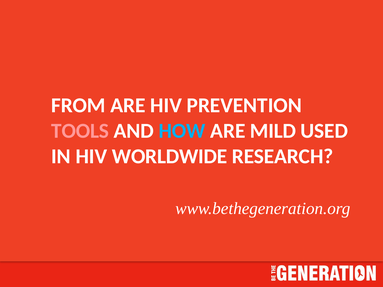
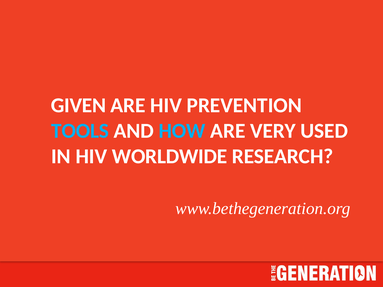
FROM: FROM -> GIVEN
TOOLS colour: pink -> light blue
MILD: MILD -> VERY
